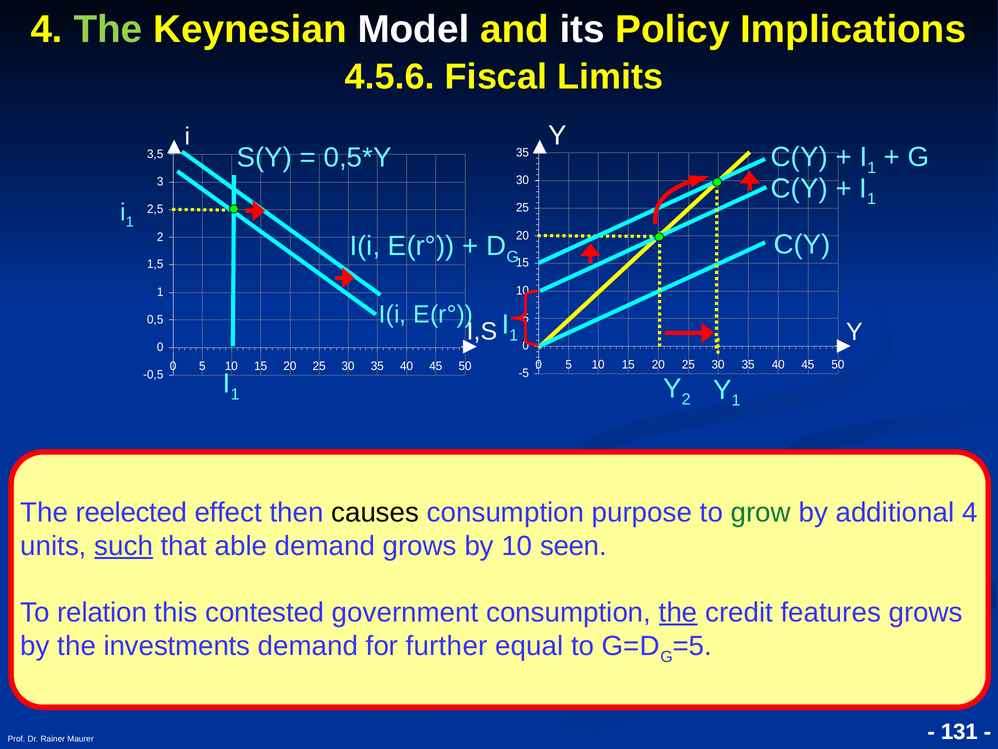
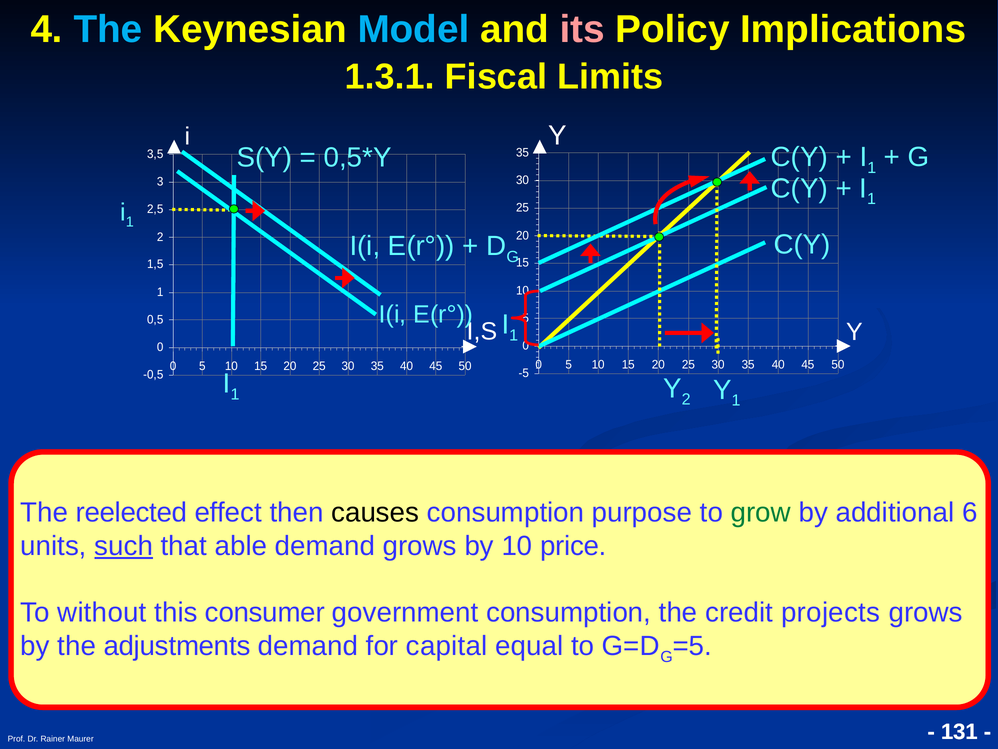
The at (108, 29) colour: light green -> light blue
Model colour: white -> light blue
its colour: white -> pink
4.5.6: 4.5.6 -> 1.3.1
additional 4: 4 -> 6
seen: seen -> price
relation: relation -> without
contested: contested -> consumer
the at (678, 612) underline: present -> none
features: features -> projects
investments: investments -> adjustments
further: further -> capital
